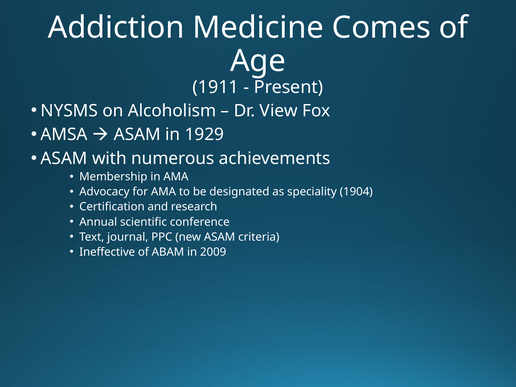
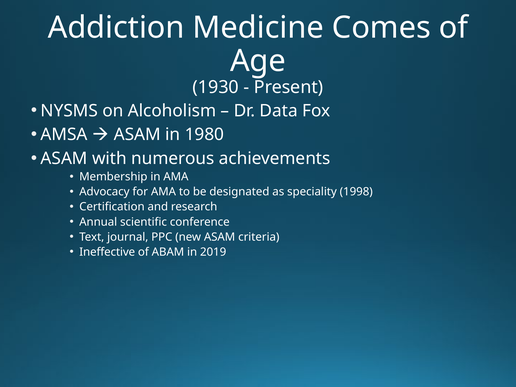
1911: 1911 -> 1930
View: View -> Data
1929: 1929 -> 1980
1904: 1904 -> 1998
2009: 2009 -> 2019
